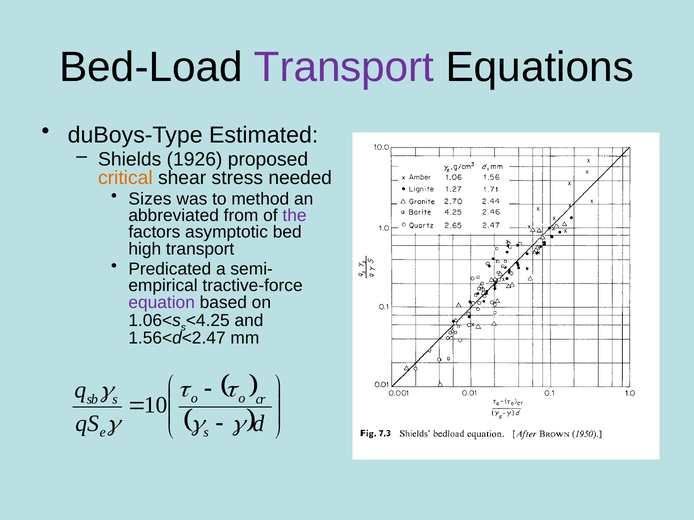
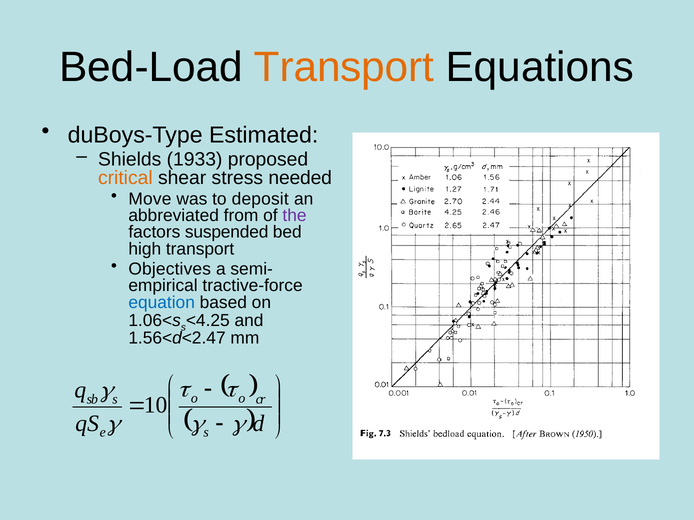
Transport at (344, 67) colour: purple -> orange
1926: 1926 -> 1933
Sizes: Sizes -> Move
method: method -> deposit
asymptotic: asymptotic -> suspended
Predicated: Predicated -> Objectives
equation colour: purple -> blue
